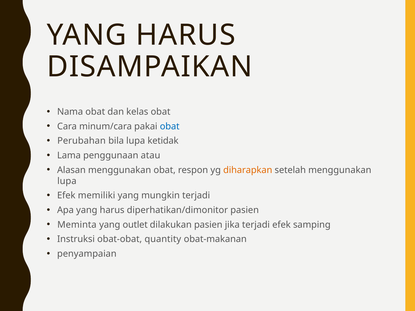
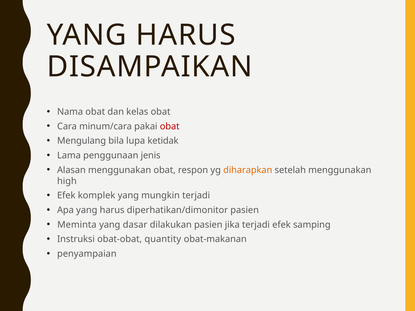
obat at (170, 126) colour: blue -> red
Perubahan: Perubahan -> Mengulang
atau: atau -> jenis
lupa at (67, 181): lupa -> high
memiliki: memiliki -> komplek
outlet: outlet -> dasar
